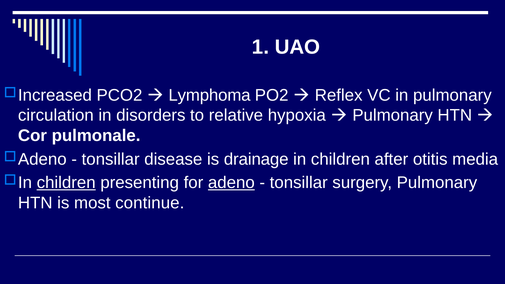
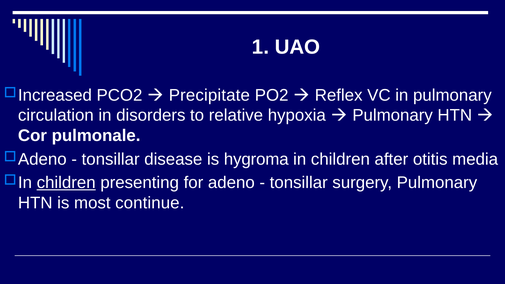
Lymphoma: Lymphoma -> Precipitate
drainage: drainage -> hygroma
adeno underline: present -> none
